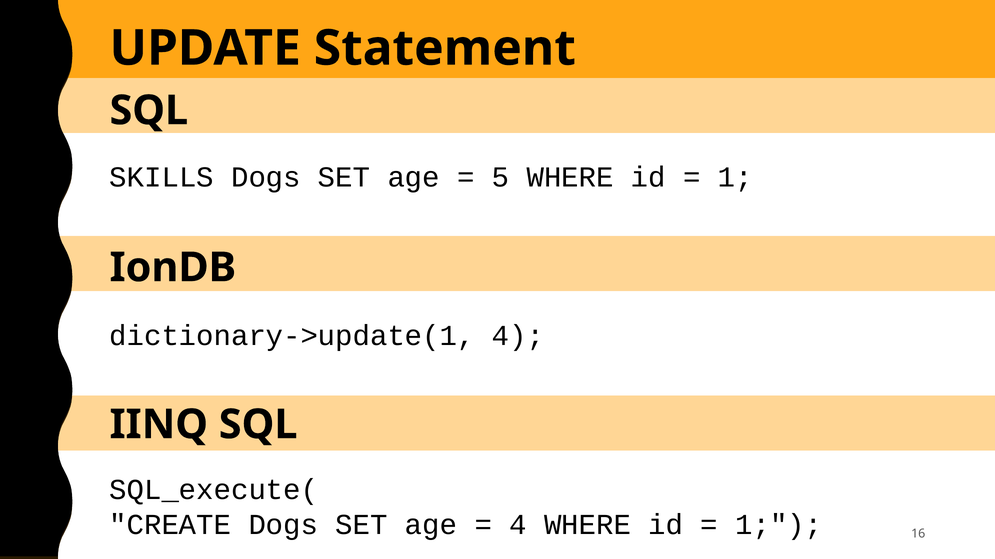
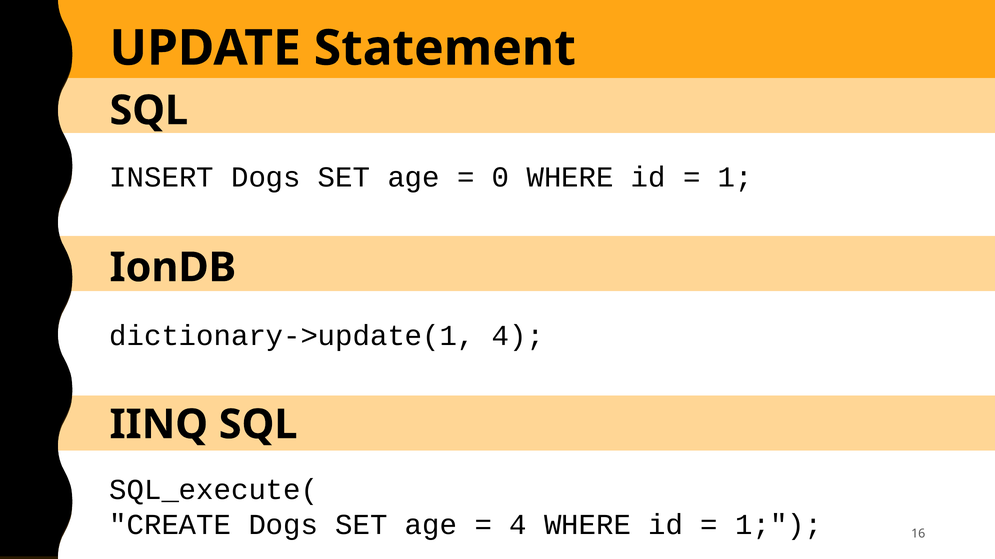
SKILLS: SKILLS -> INSERT
5: 5 -> 0
